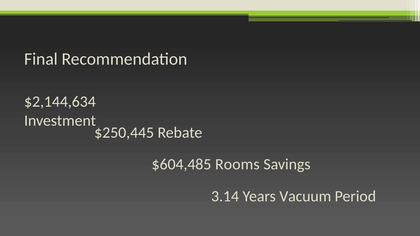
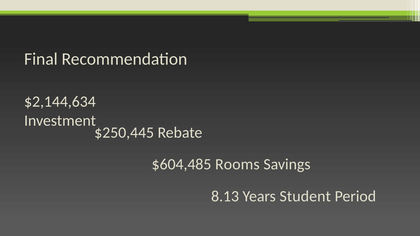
3.14: 3.14 -> 8.13
Vacuum: Vacuum -> Student
